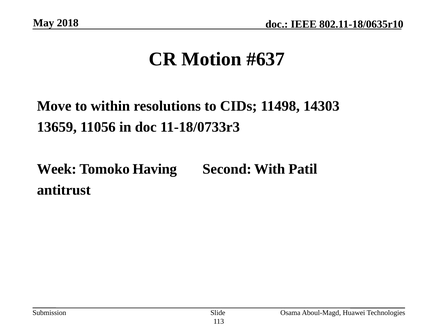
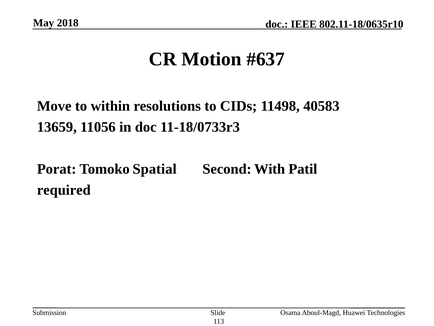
14303: 14303 -> 40583
Week: Week -> Porat
Having: Having -> Spatial
antitrust: antitrust -> required
